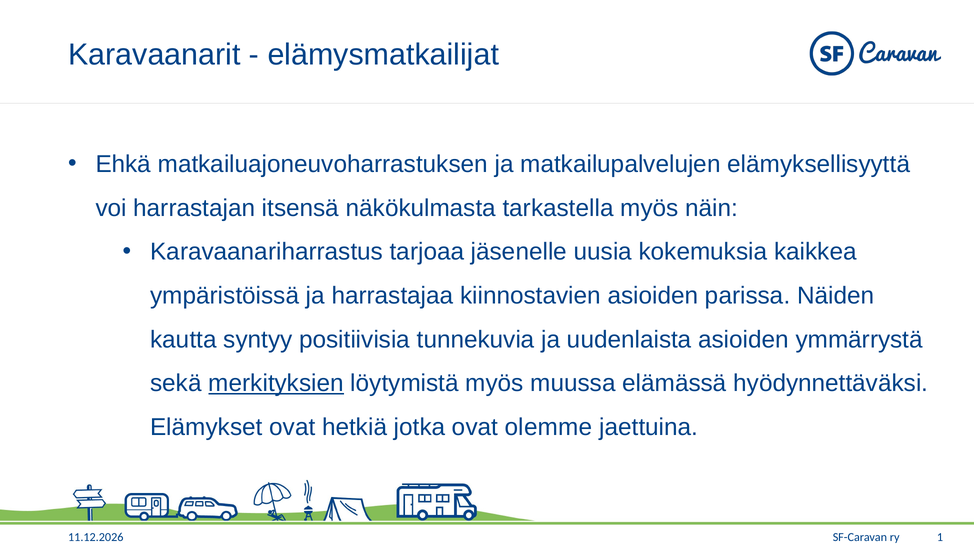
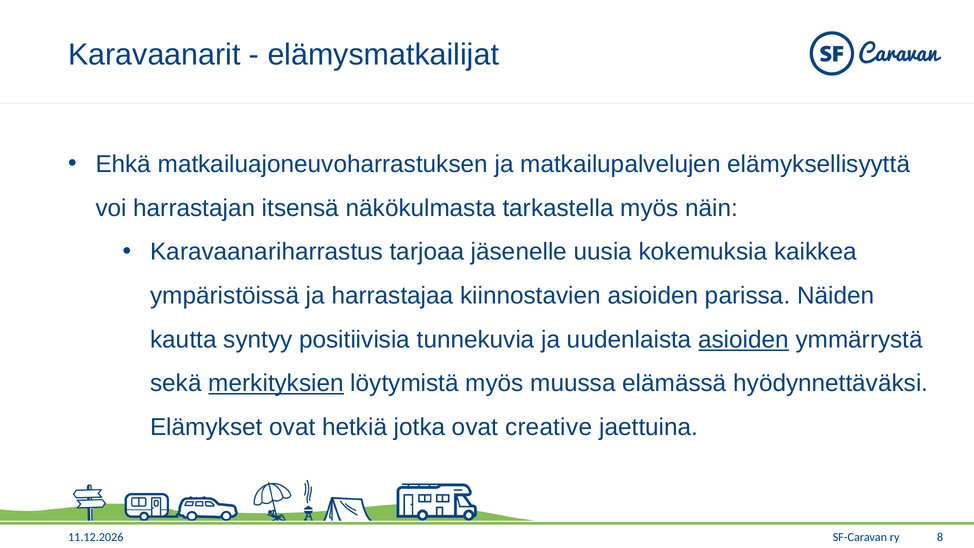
asioiden at (744, 340) underline: none -> present
olemme: olemme -> creative
1: 1 -> 8
